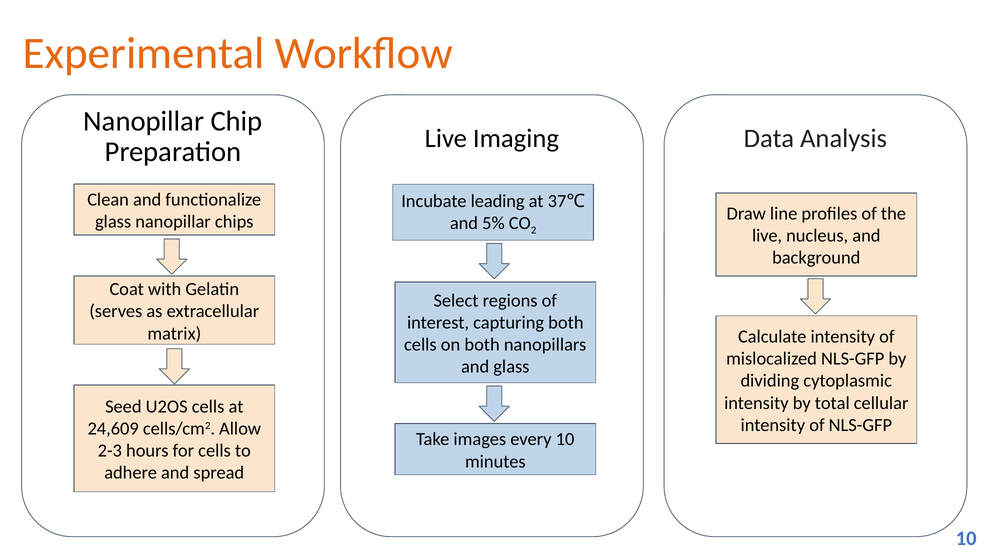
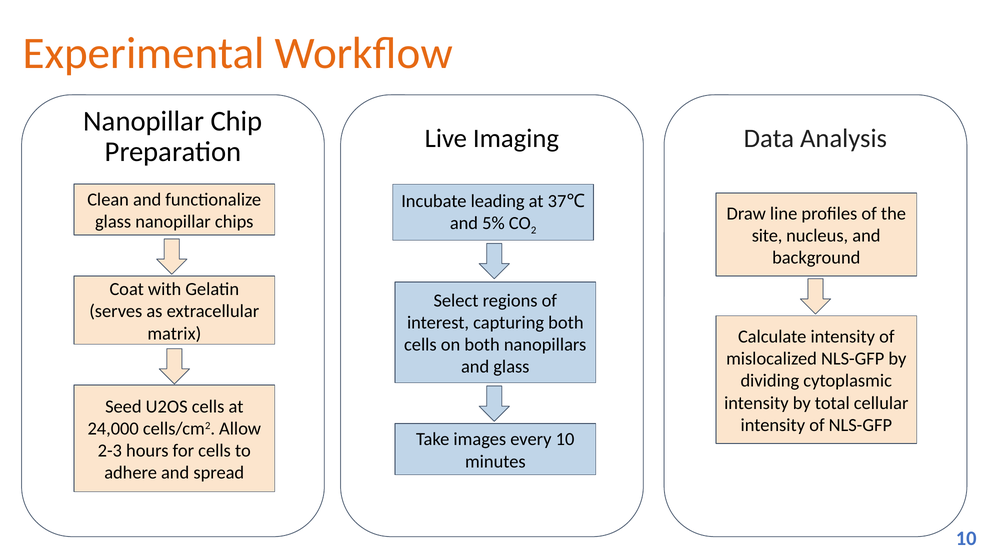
live at (767, 236): live -> site
24,609: 24,609 -> 24,000
